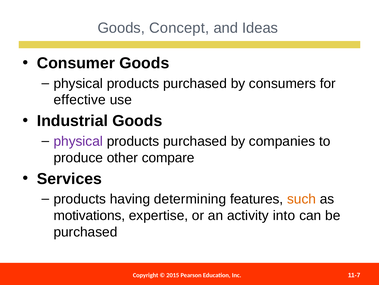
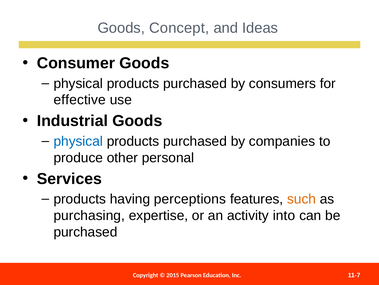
physical at (78, 141) colour: purple -> blue
compare: compare -> personal
determining: determining -> perceptions
motivations: motivations -> purchasing
